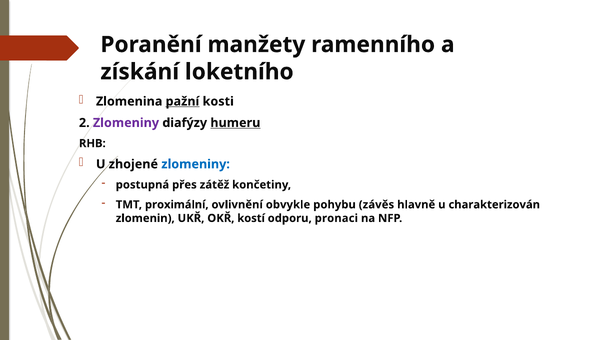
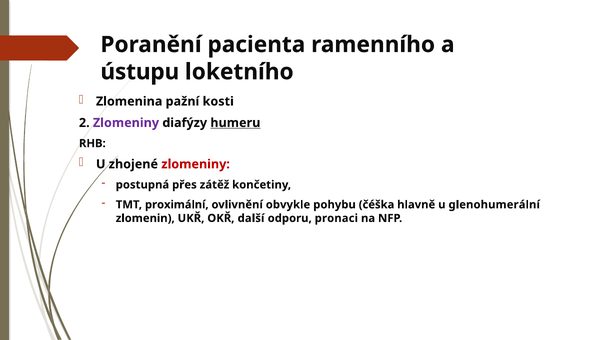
manžety: manžety -> pacienta
získání: získání -> ústupu
pažní underline: present -> none
zlomeniny at (196, 164) colour: blue -> red
závěs: závěs -> čéška
charakterizován: charakterizován -> glenohumerální
kostí: kostí -> další
